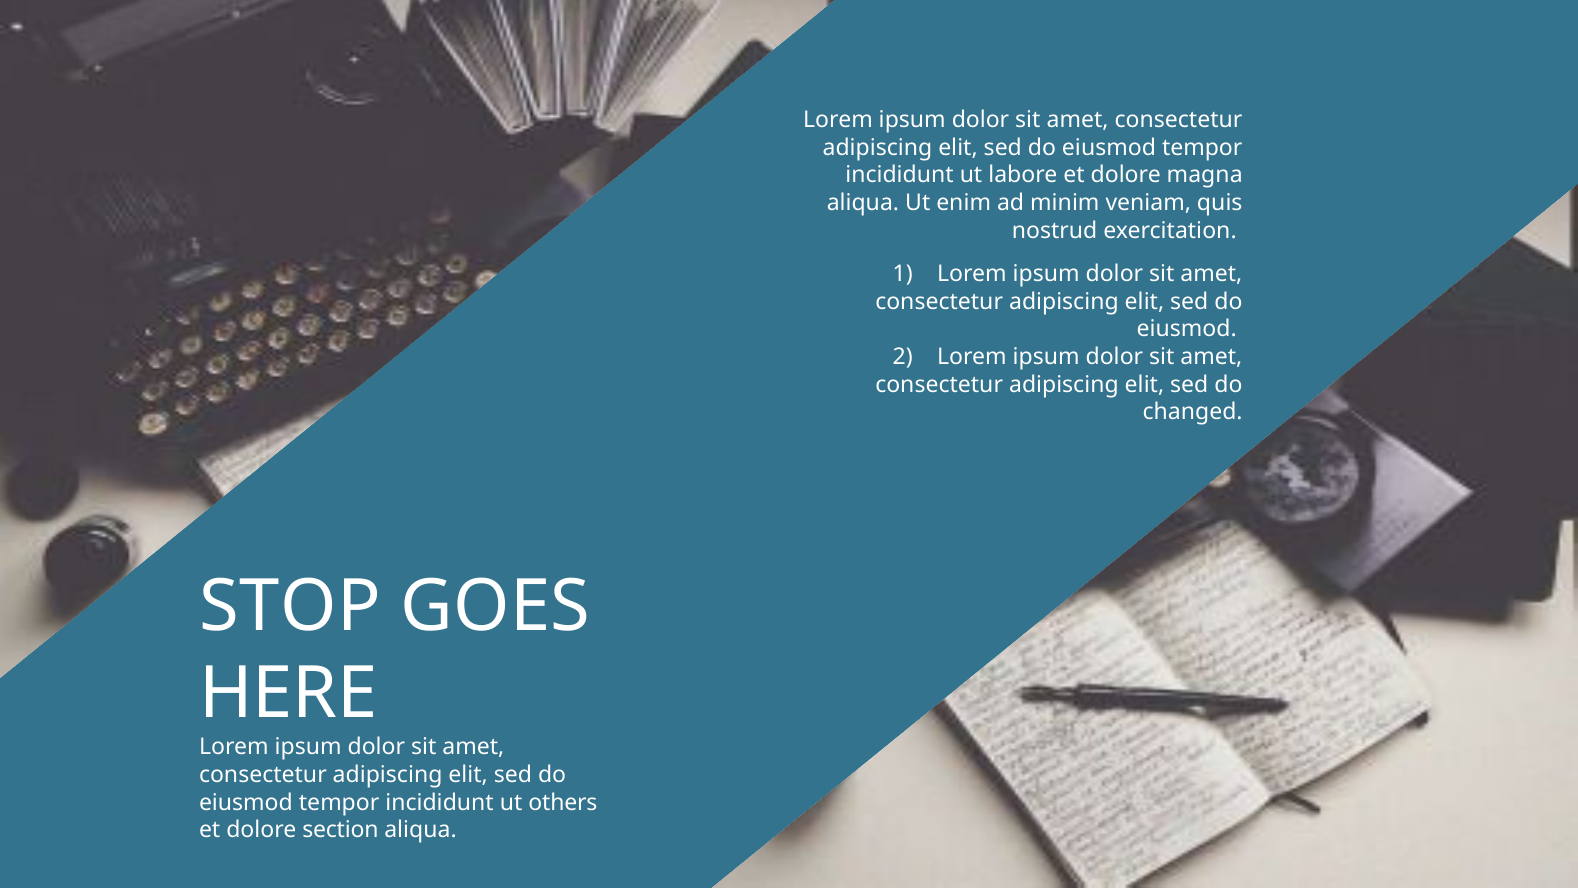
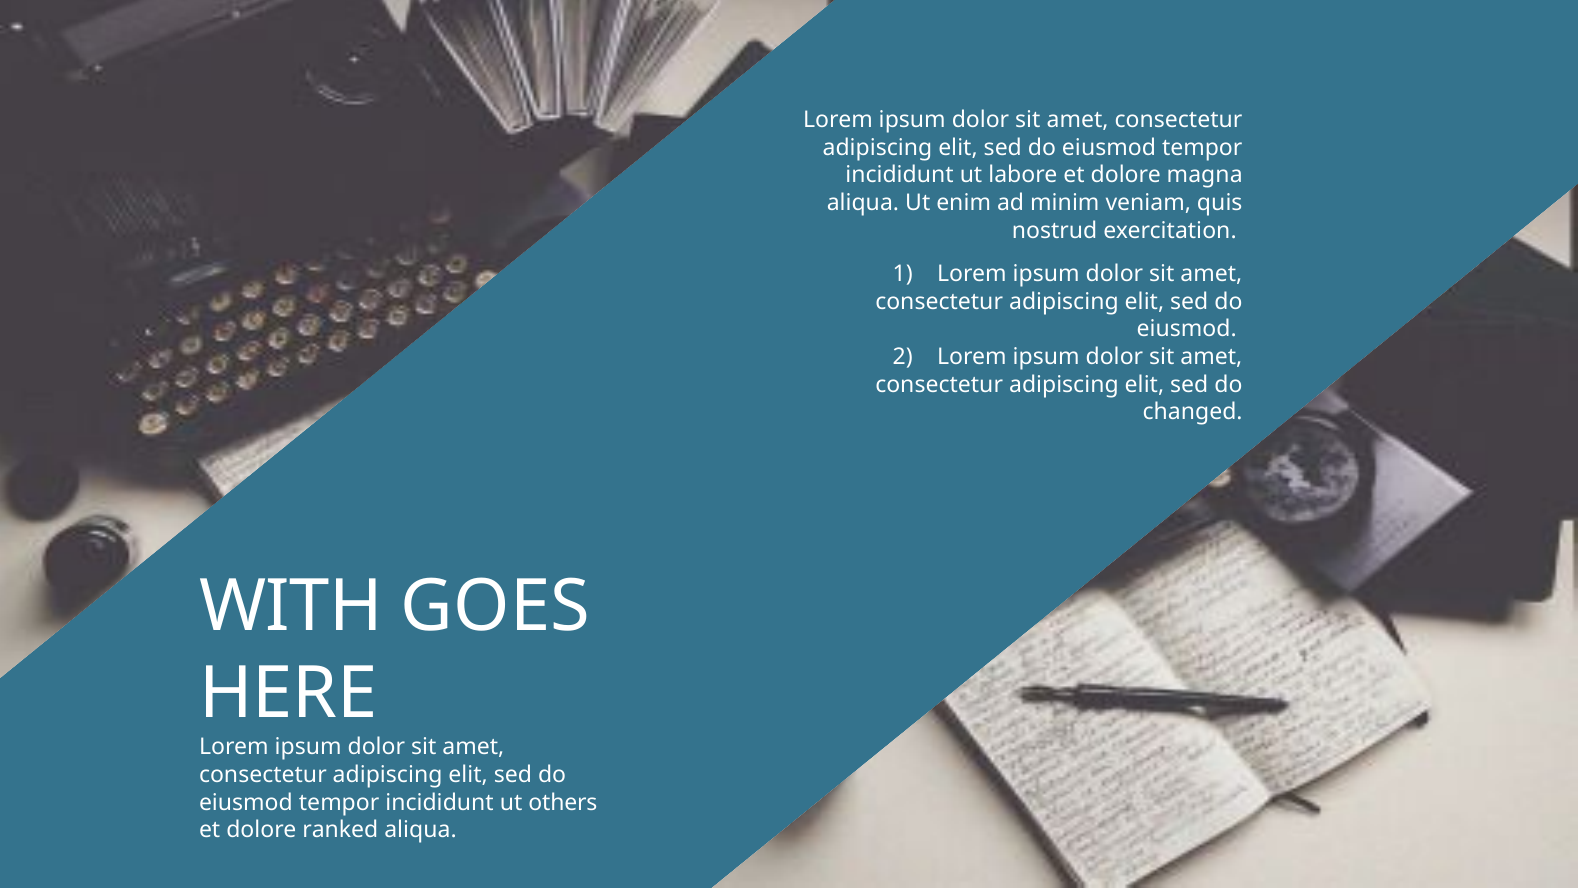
STOP: STOP -> WITH
section: section -> ranked
